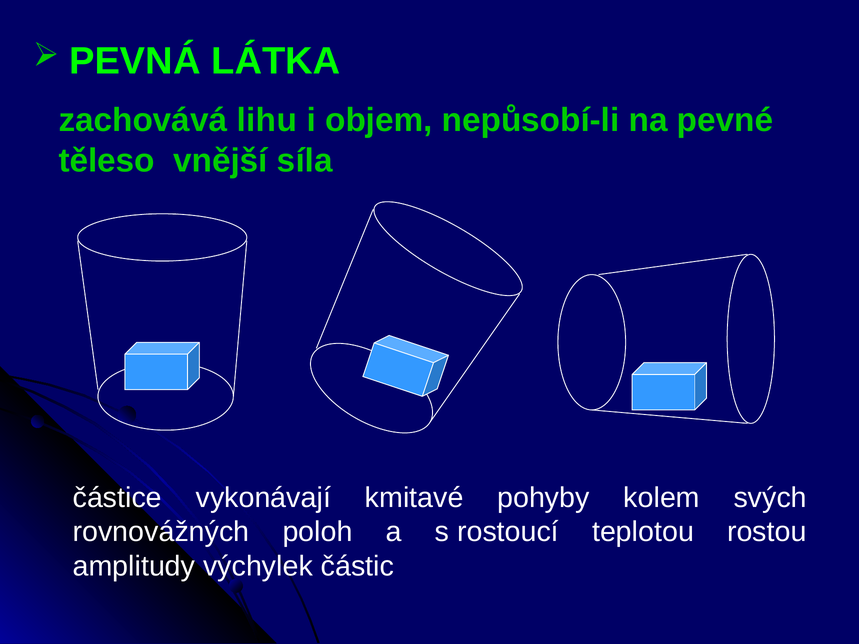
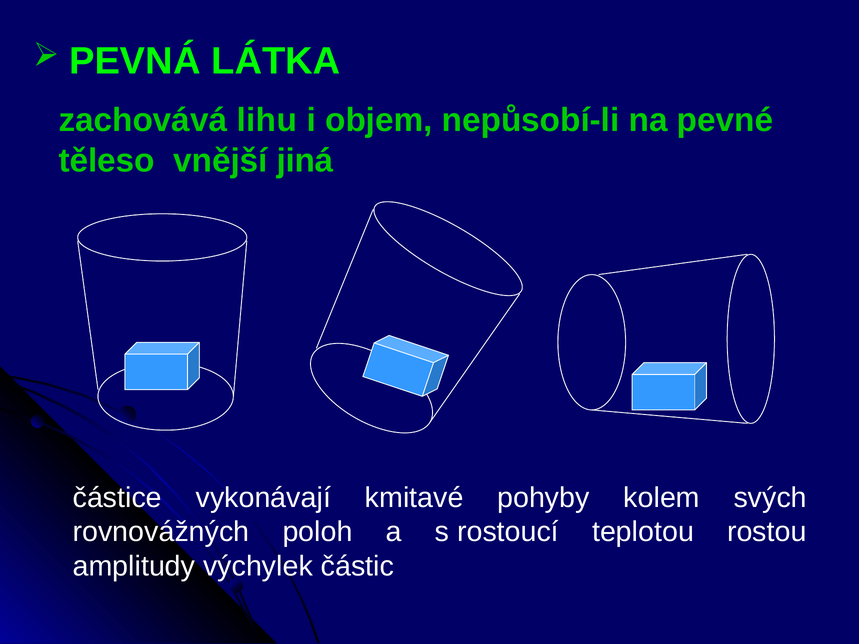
síla: síla -> jiná
